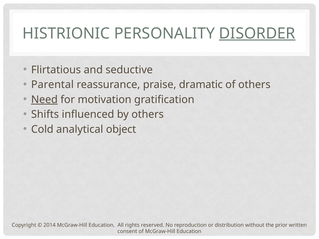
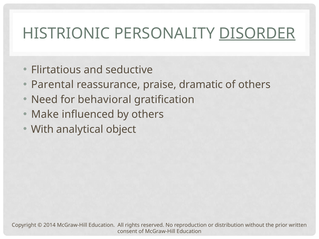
Need underline: present -> none
motivation: motivation -> behavioral
Shifts: Shifts -> Make
Cold: Cold -> With
